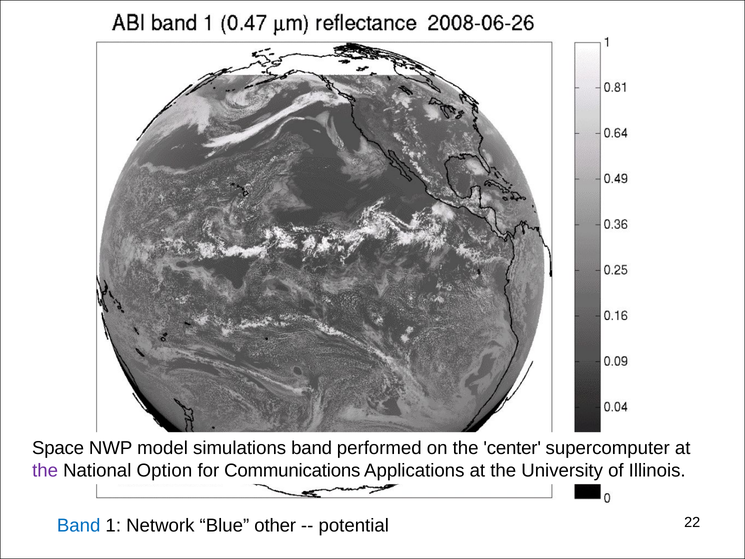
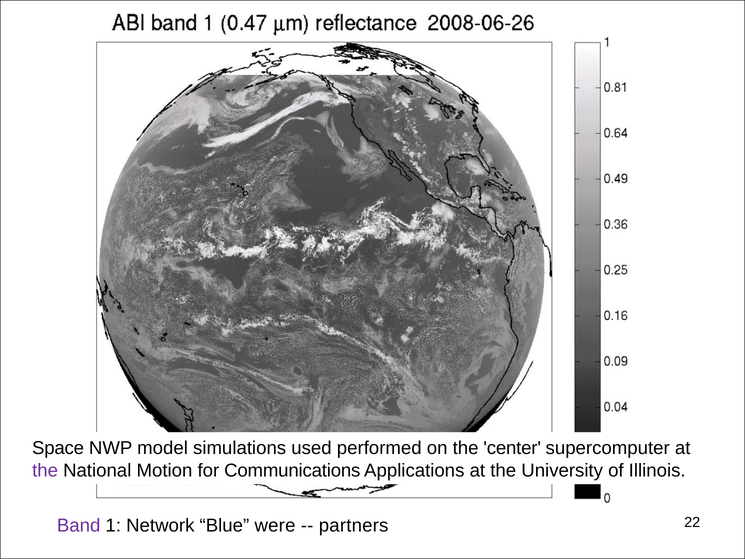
simulations band: band -> used
Option: Option -> Motion
Band at (79, 525) colour: blue -> purple
other: other -> were
potential: potential -> partners
